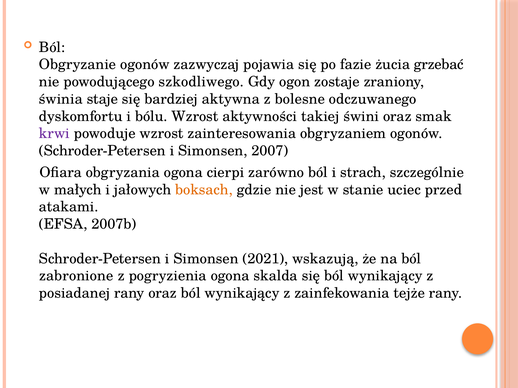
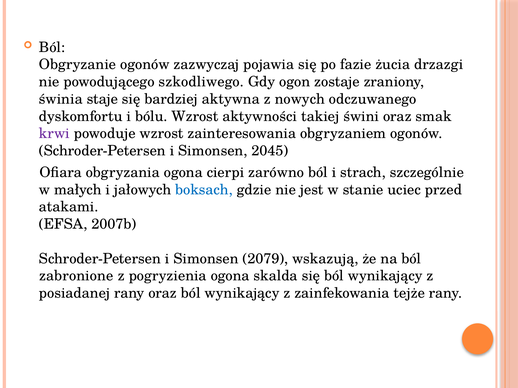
grzebać: grzebać -> drzazgi
bolesne: bolesne -> nowych
2007: 2007 -> 2045
boksach colour: orange -> blue
2021: 2021 -> 2079
